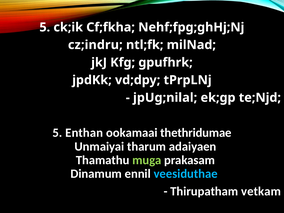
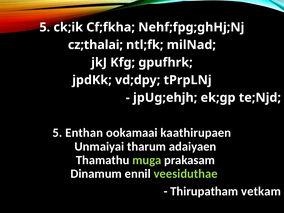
cz;indru: cz;indru -> cz;thalai
jpUg;nilal: jpUg;nilal -> jpUg;ehjh
thethridumae: thethridumae -> kaathirupaen
veesiduthae colour: light blue -> light green
